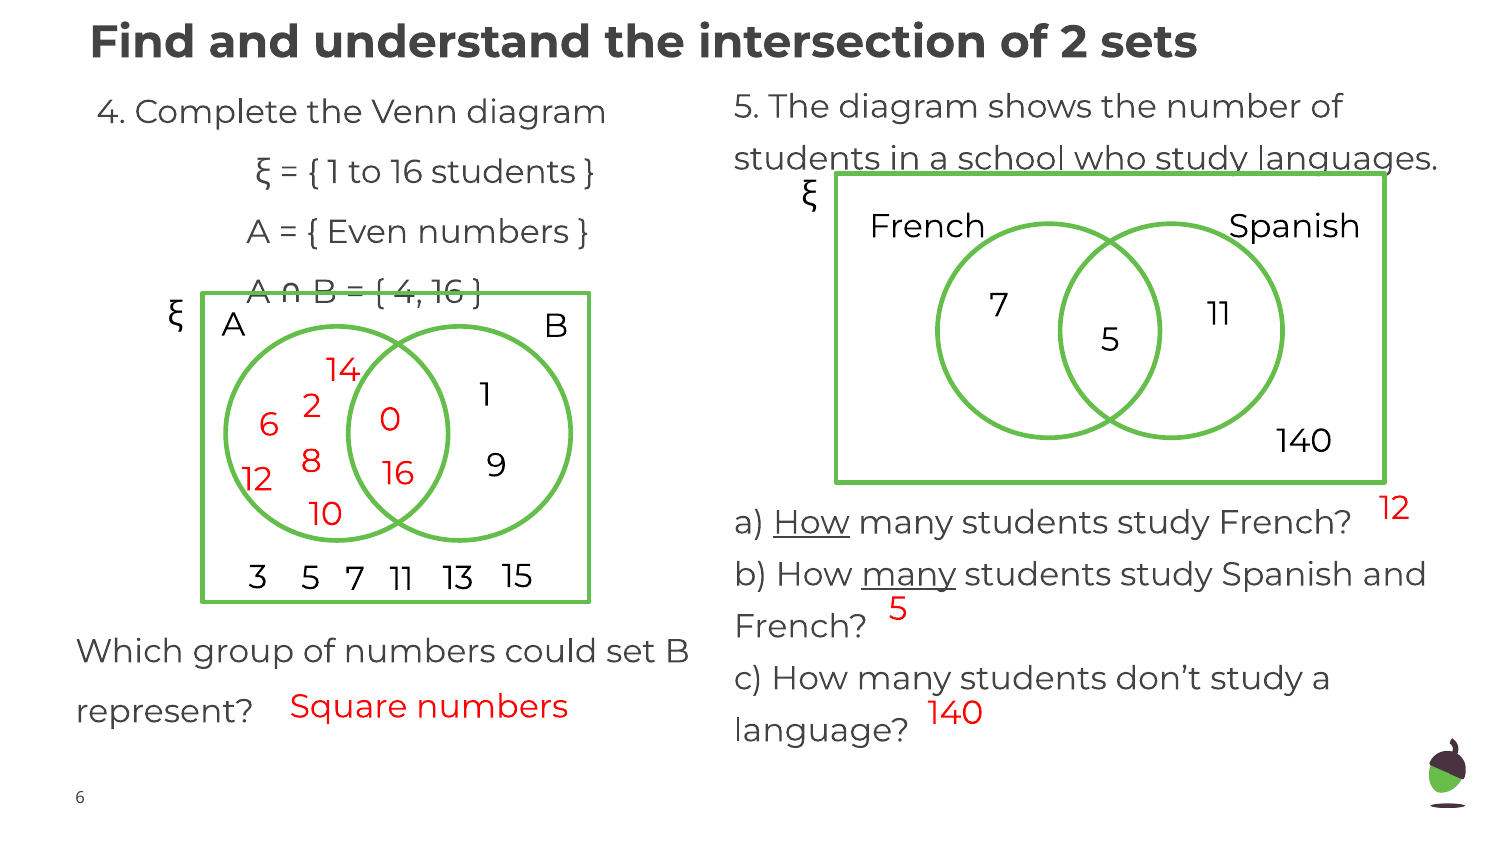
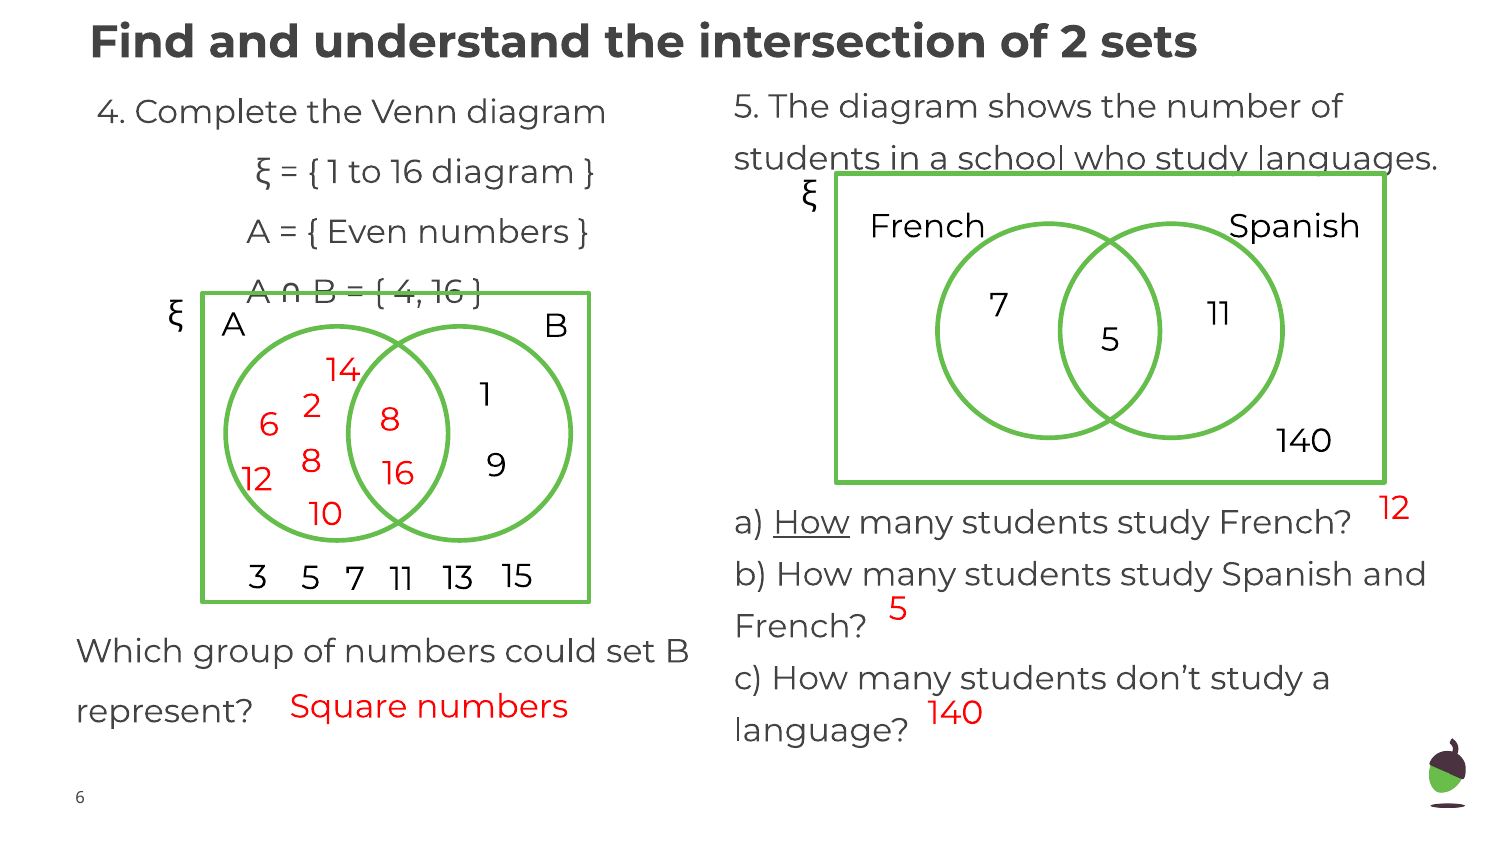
16 students: students -> diagram
2 0: 0 -> 8
many at (909, 575) underline: present -> none
